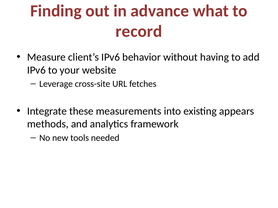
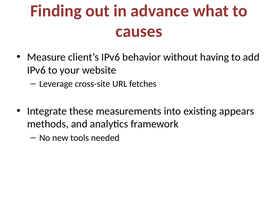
record: record -> causes
